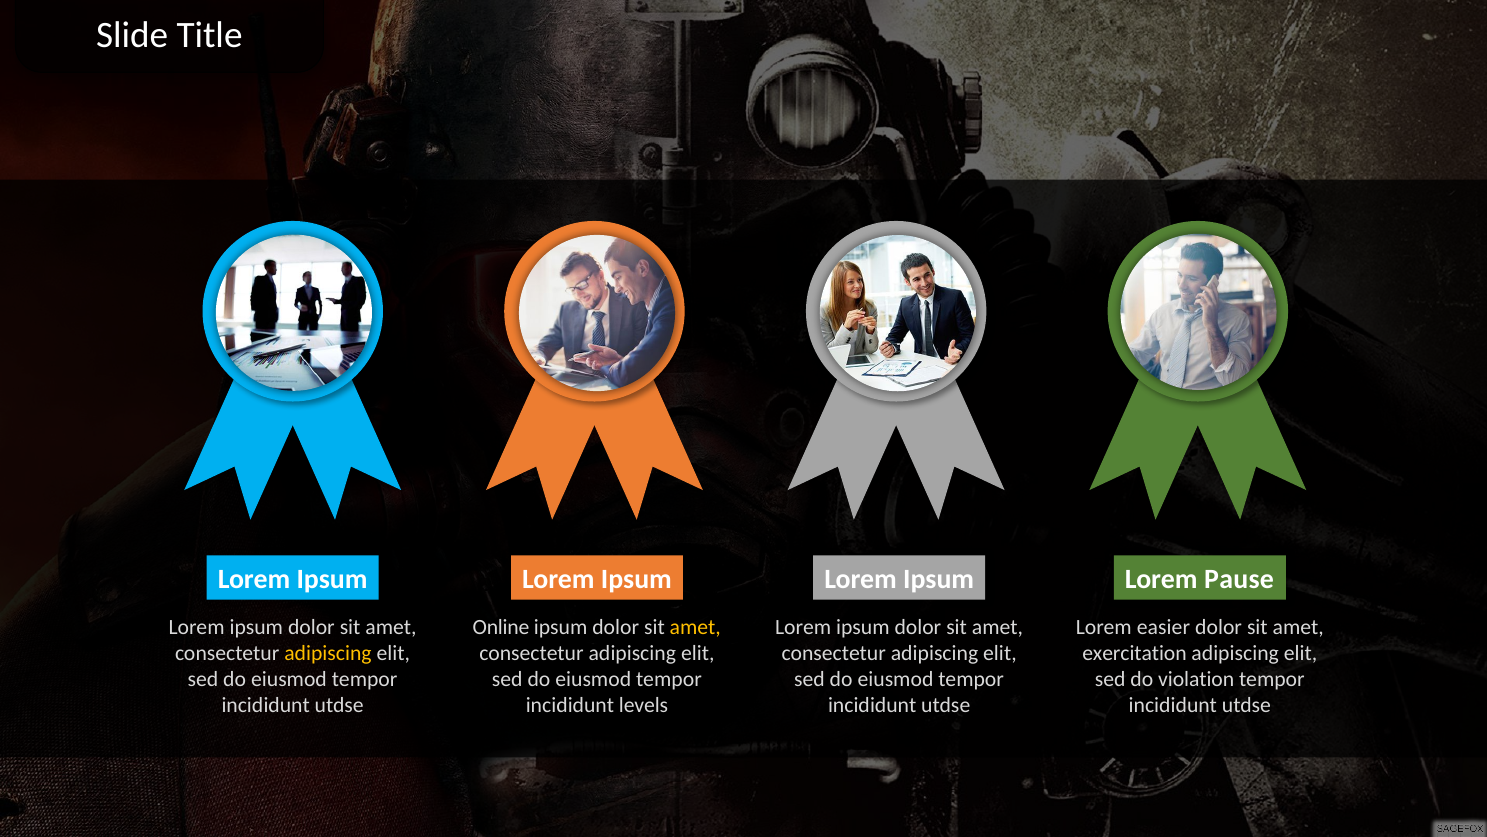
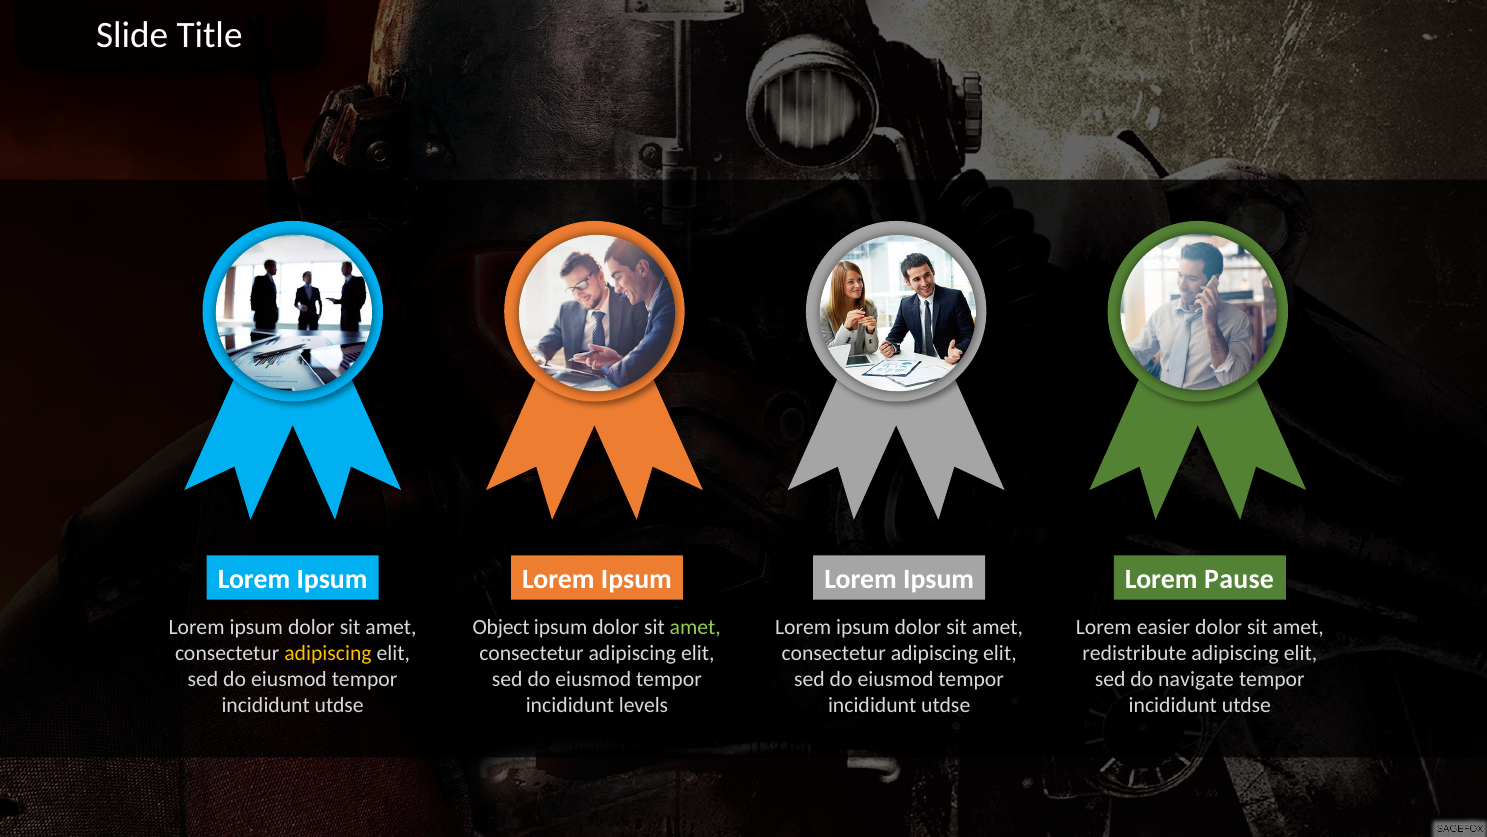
Online: Online -> Object
amet at (695, 627) colour: yellow -> light green
exercitation: exercitation -> redistribute
violation: violation -> navigate
